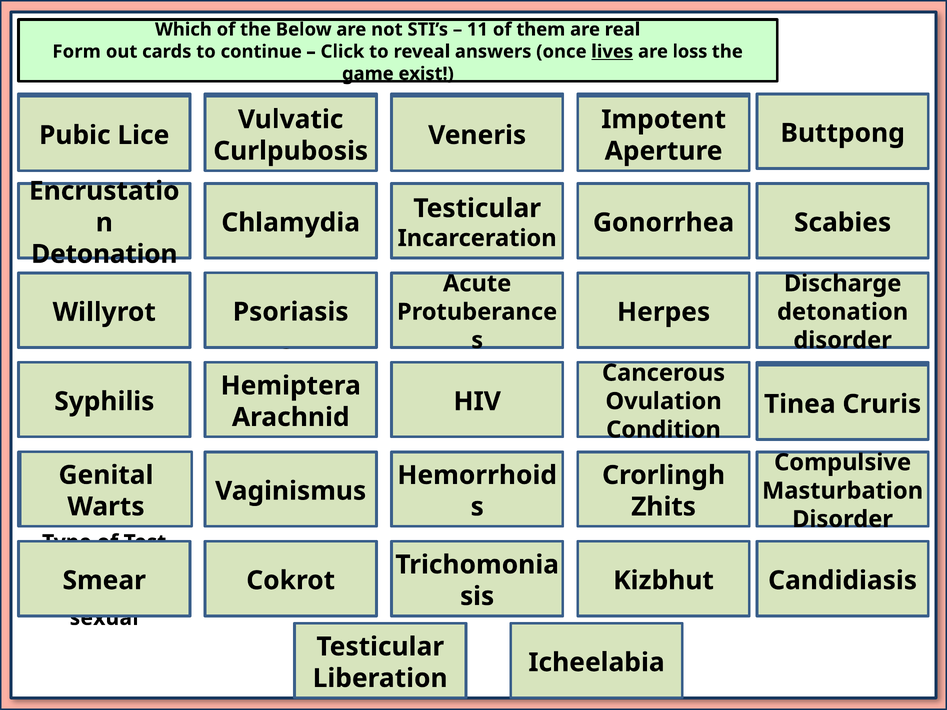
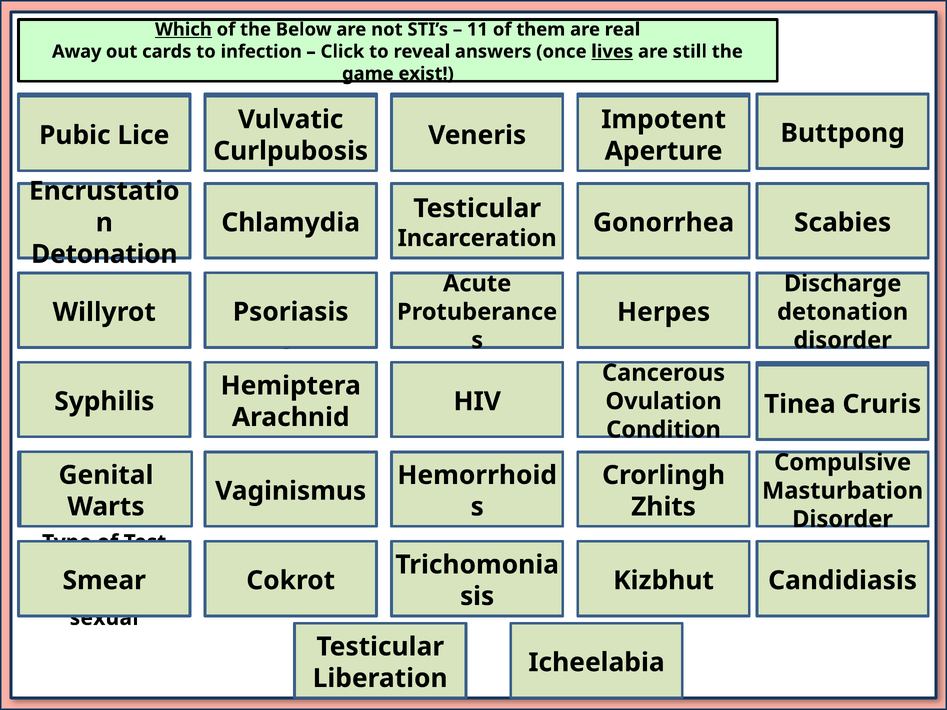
Which underline: none -> present
Form at (77, 52): Form -> Away
continue: continue -> infection
loss: loss -> still
